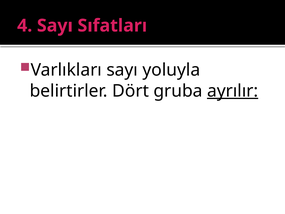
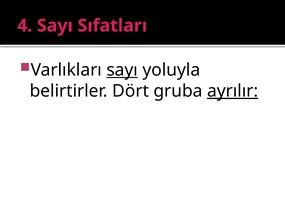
sayı at (122, 70) underline: none -> present
